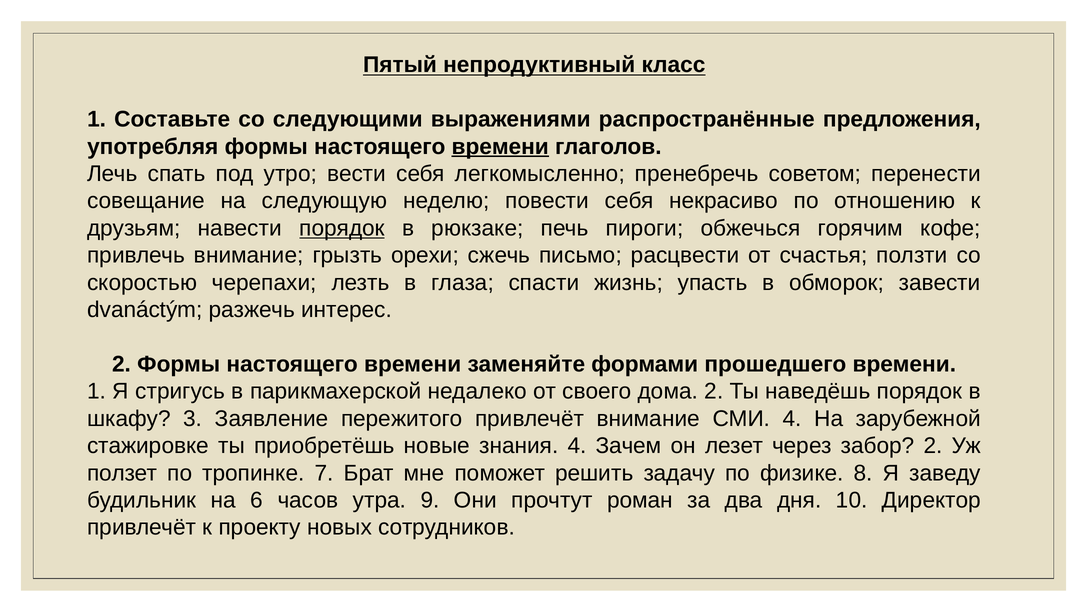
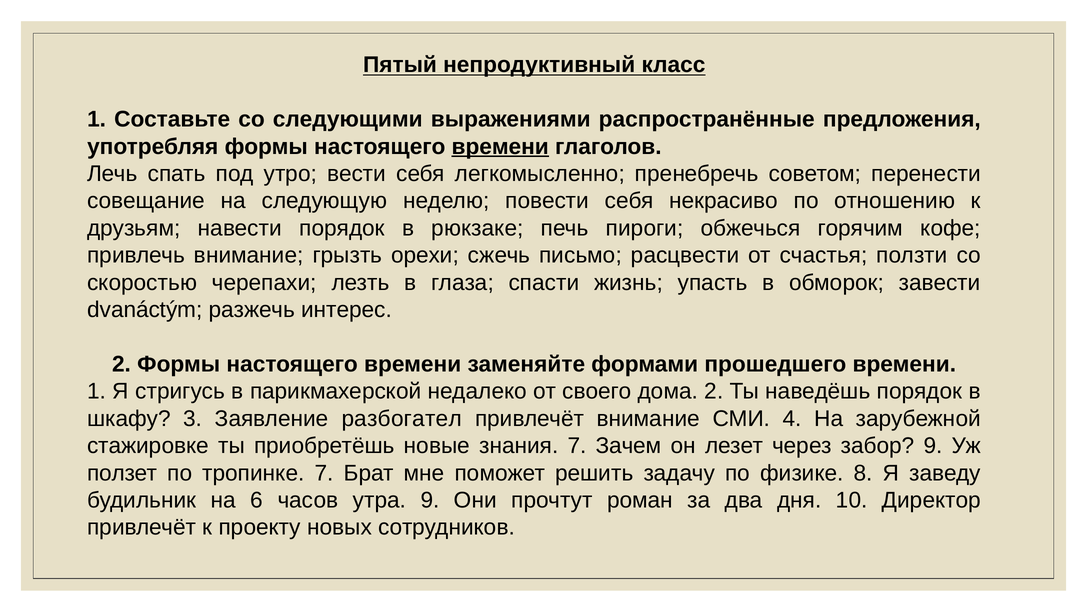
порядок at (342, 228) underline: present -> none
пережитого: пережитого -> разбогател
знания 4: 4 -> 7
забор 2: 2 -> 9
